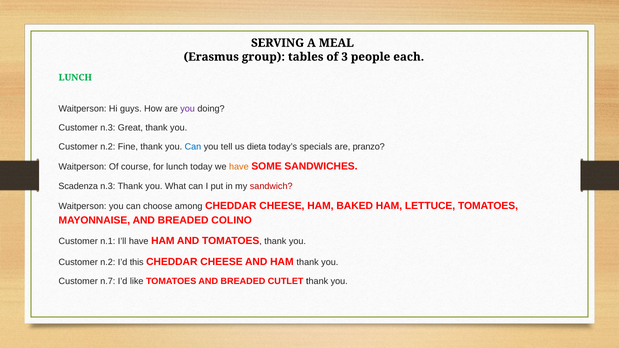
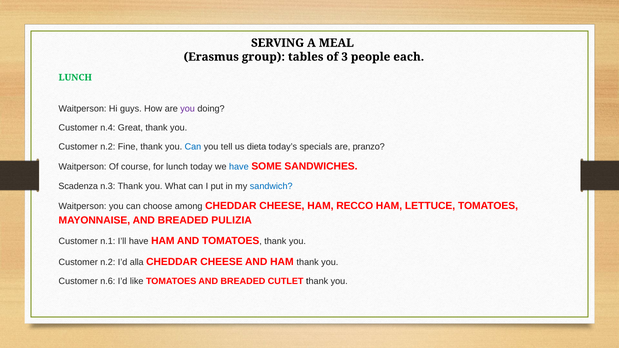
Customer n.3: n.3 -> n.4
have at (239, 167) colour: orange -> blue
sandwich colour: red -> blue
BAKED: BAKED -> RECCO
COLINO: COLINO -> PULIZIA
this: this -> alla
n.7: n.7 -> n.6
